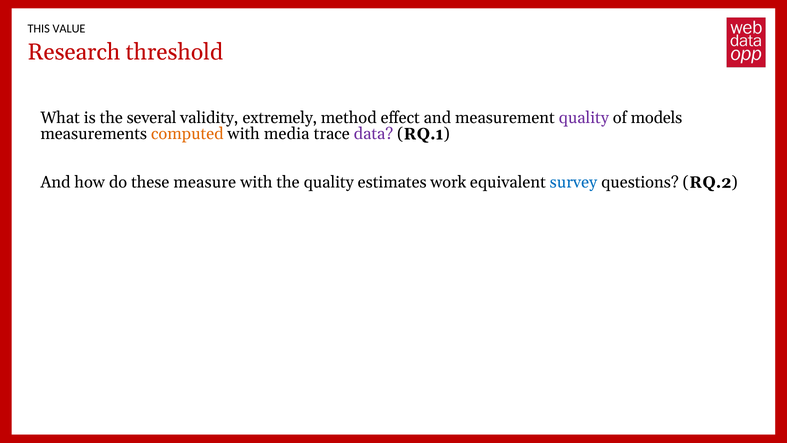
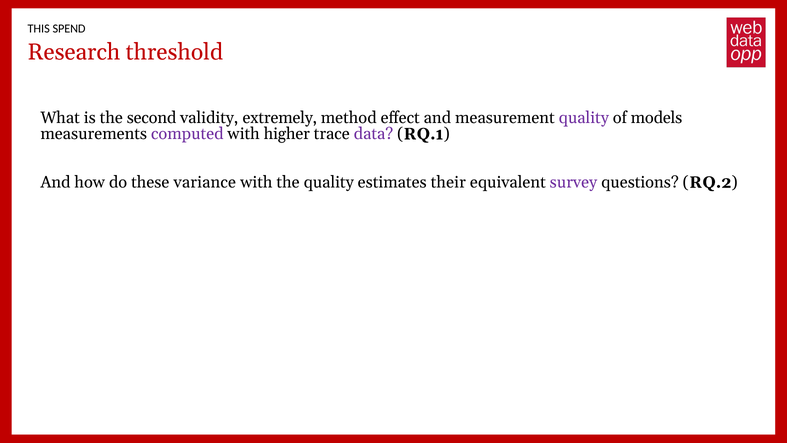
VALUE: VALUE -> SPEND
several: several -> second
computed colour: orange -> purple
with media: media -> higher
measure: measure -> variance
work: work -> their
survey colour: blue -> purple
